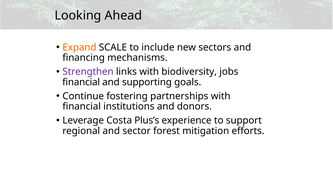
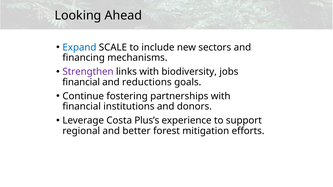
Expand colour: orange -> blue
supporting: supporting -> reductions
sector: sector -> better
